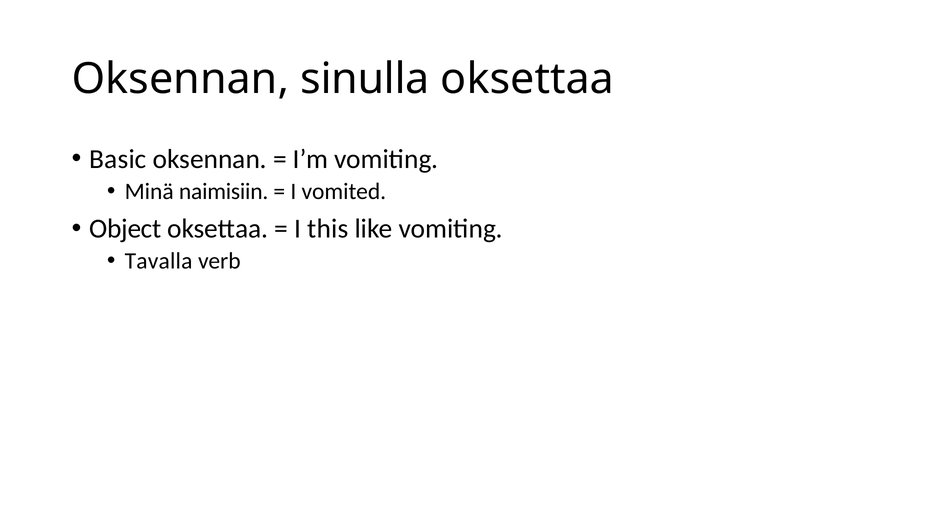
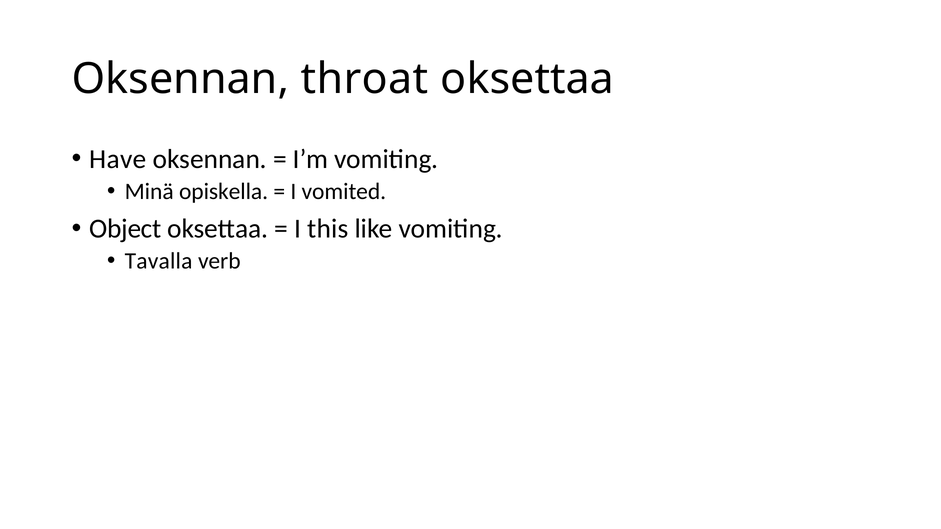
sinulla: sinulla -> throat
Basic: Basic -> Have
naimisiin: naimisiin -> opiskella
